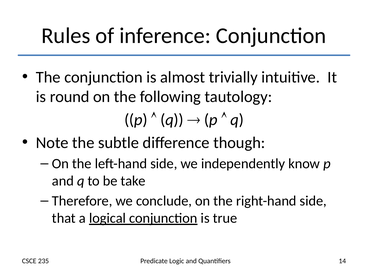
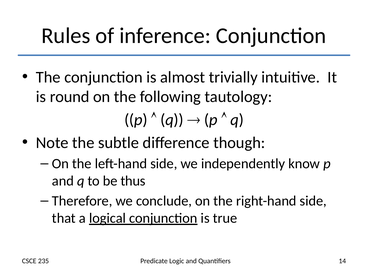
take: take -> thus
